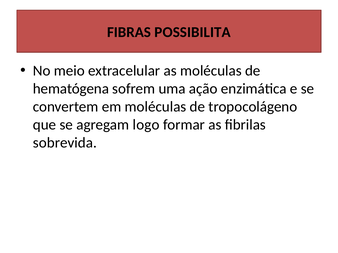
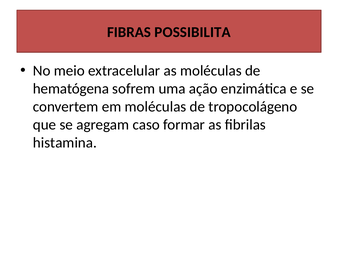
logo: logo -> caso
sobrevida: sobrevida -> histamina
